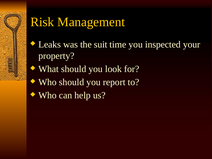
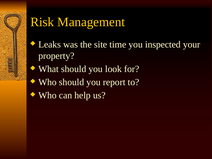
suit: suit -> site
